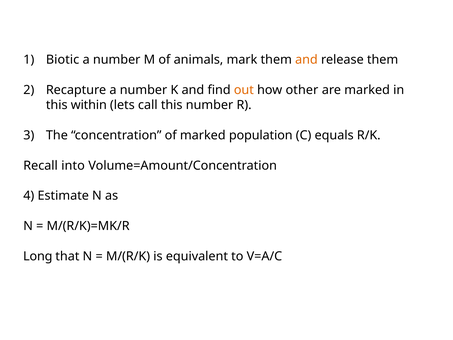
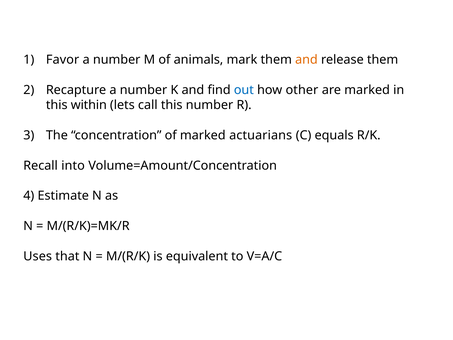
Biotic: Biotic -> Favor
out colour: orange -> blue
population: population -> actuarians
Long: Long -> Uses
